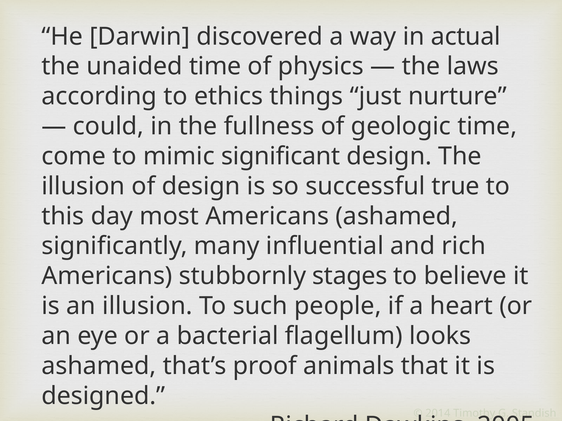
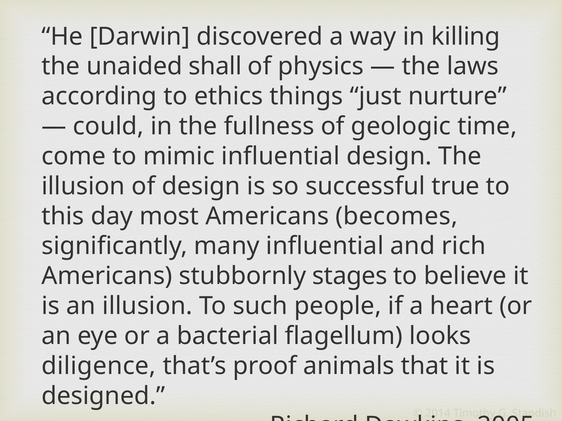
actual: actual -> killing
unaided time: time -> shall
mimic significant: significant -> influential
Americans ashamed: ashamed -> becomes
ashamed at (99, 366): ashamed -> diligence
